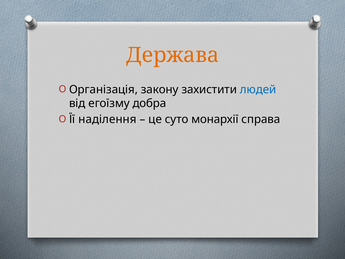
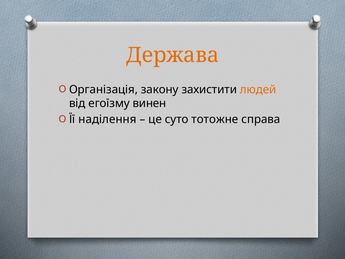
людей colour: blue -> orange
добра: добра -> винен
монархії: монархії -> тотожне
